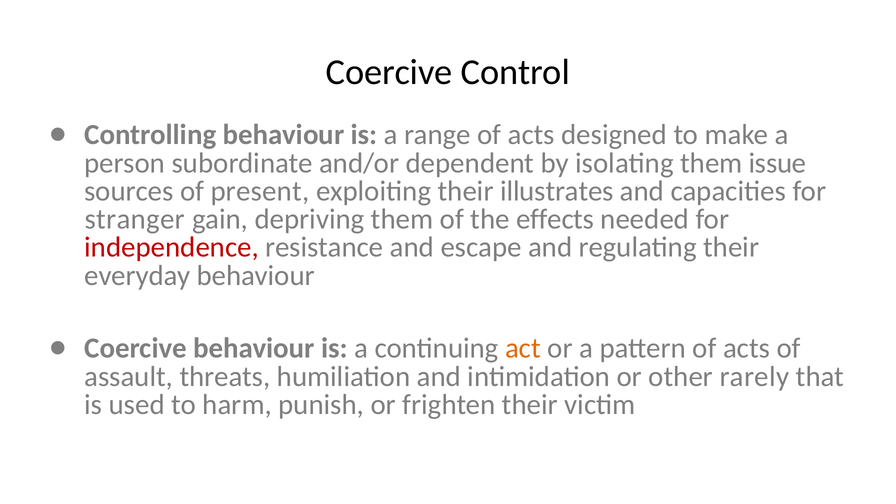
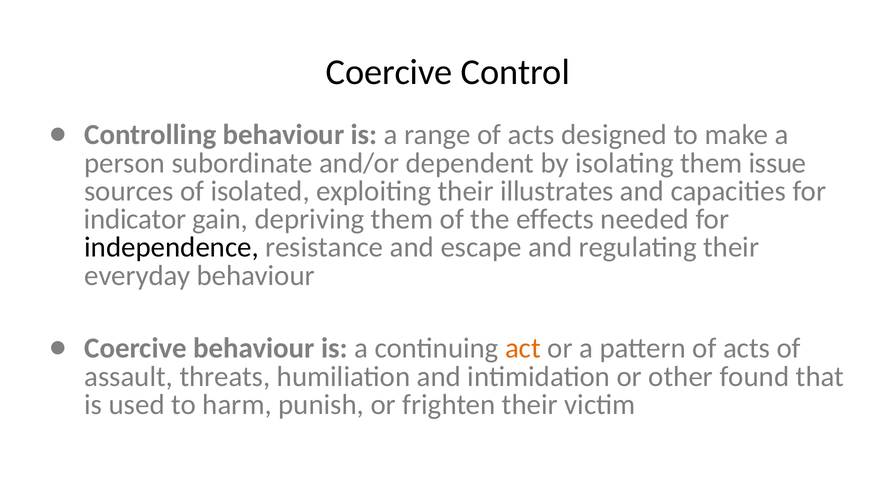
present: present -> isolated
stranger: stranger -> indicator
independence colour: red -> black
rarely: rarely -> found
